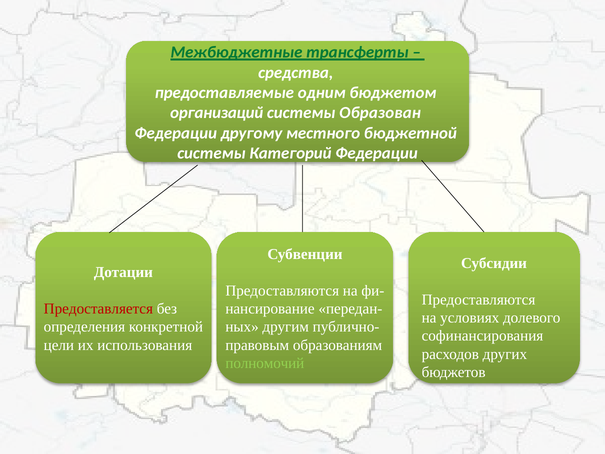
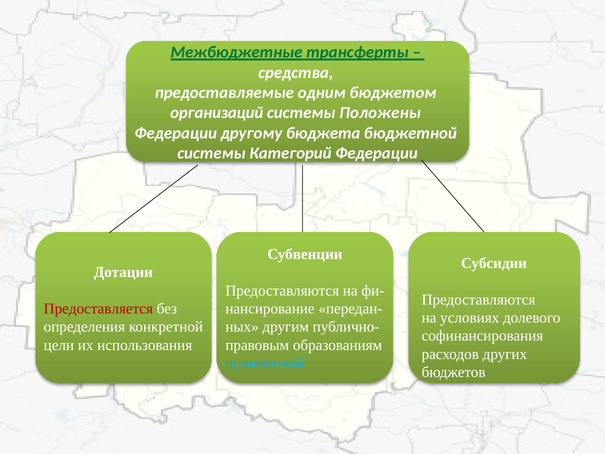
Образован: Образован -> Положены
местного: местного -> бюджета
полномочий colour: light green -> light blue
